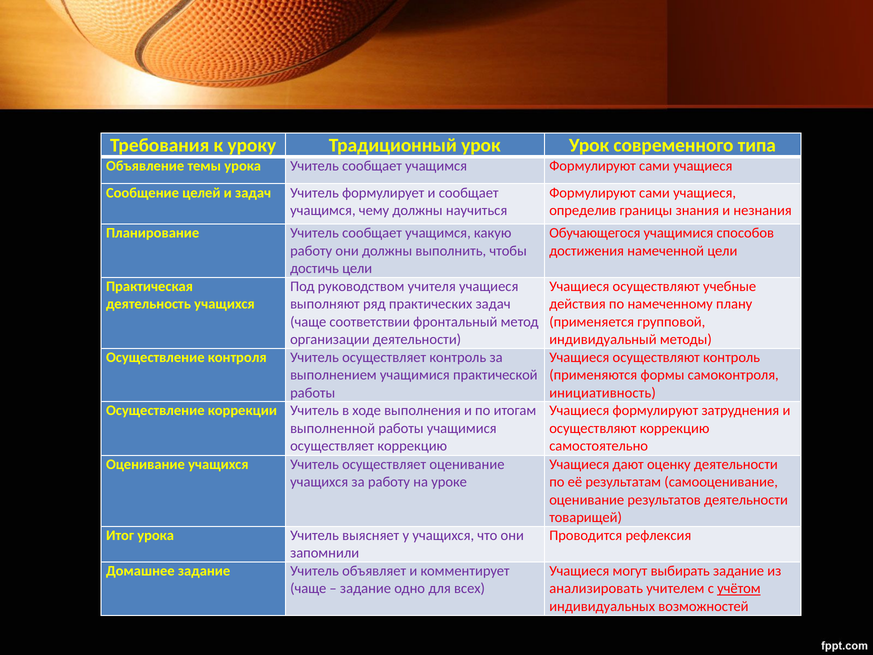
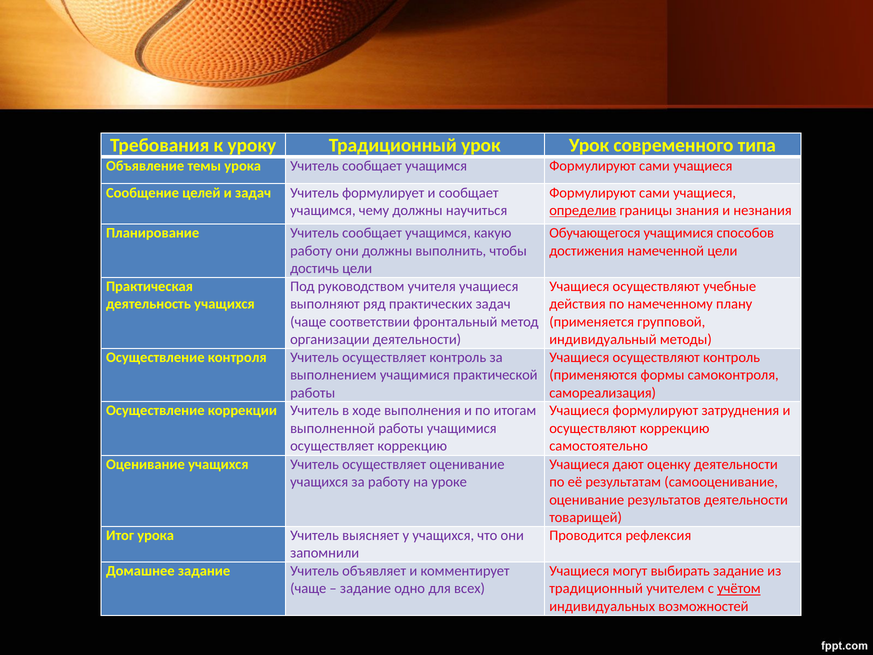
определив underline: none -> present
инициативность: инициативность -> самореализация
анализировать at (596, 588): анализировать -> традиционный
